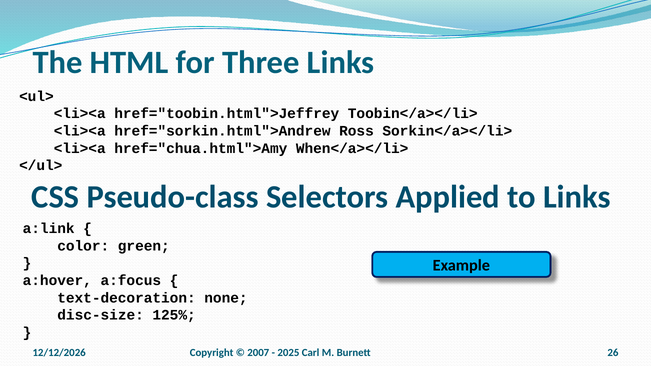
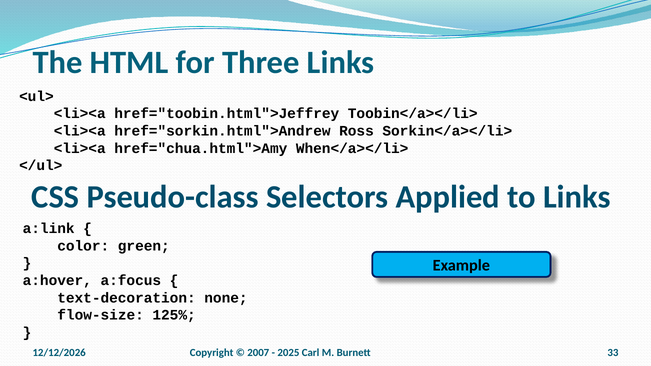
disc-size: disc-size -> flow-size
26: 26 -> 33
